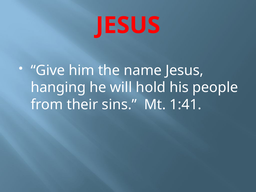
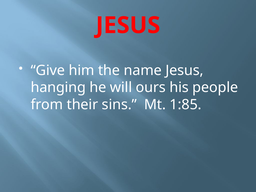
hold: hold -> ours
1:41: 1:41 -> 1:85
